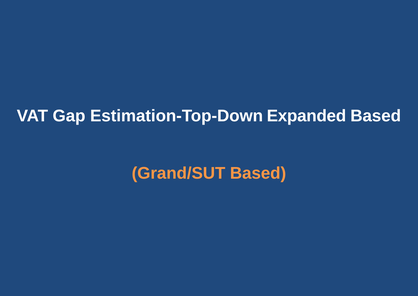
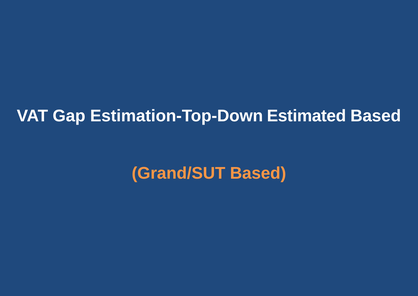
Expanded: Expanded -> Estimated
